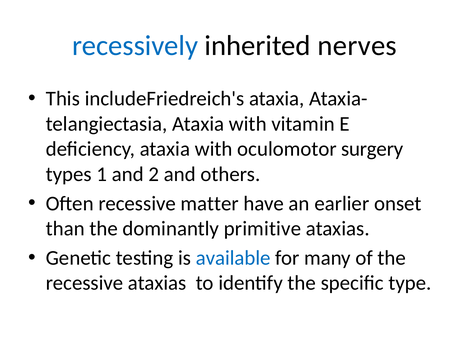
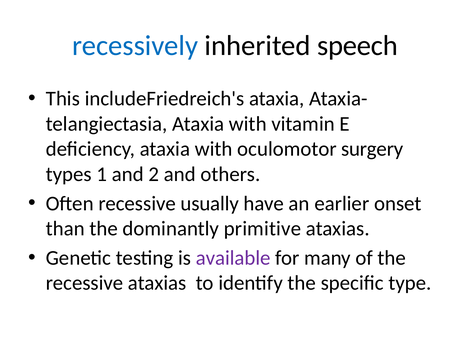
nerves: nerves -> speech
matter: matter -> usually
available colour: blue -> purple
